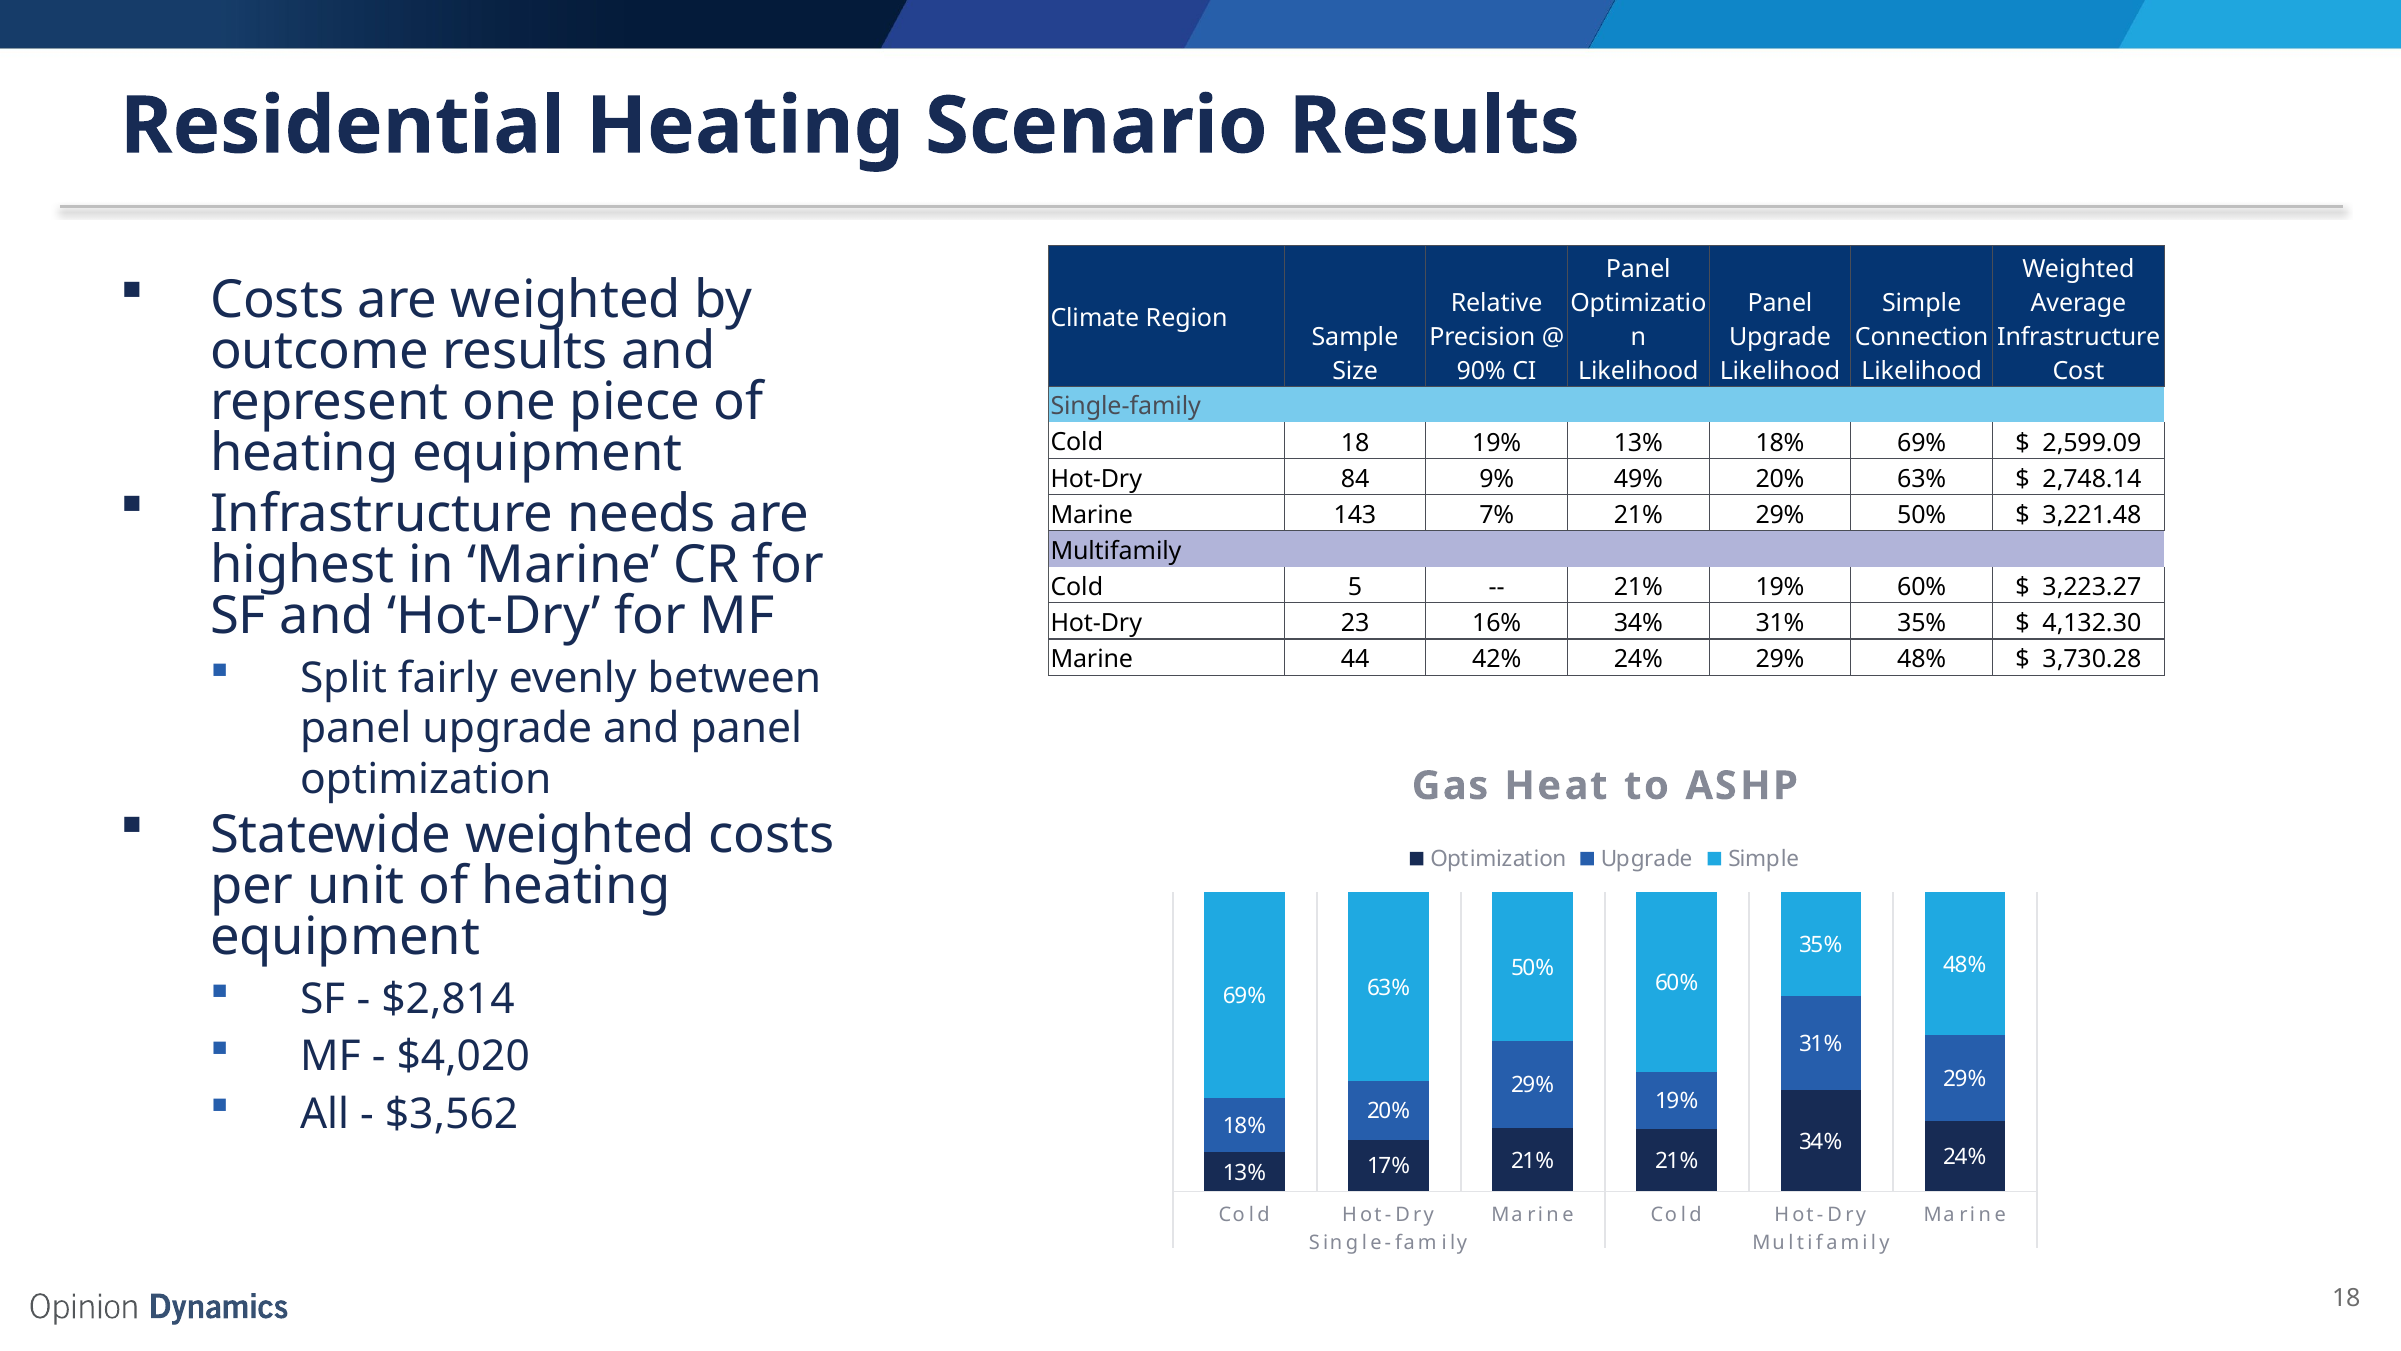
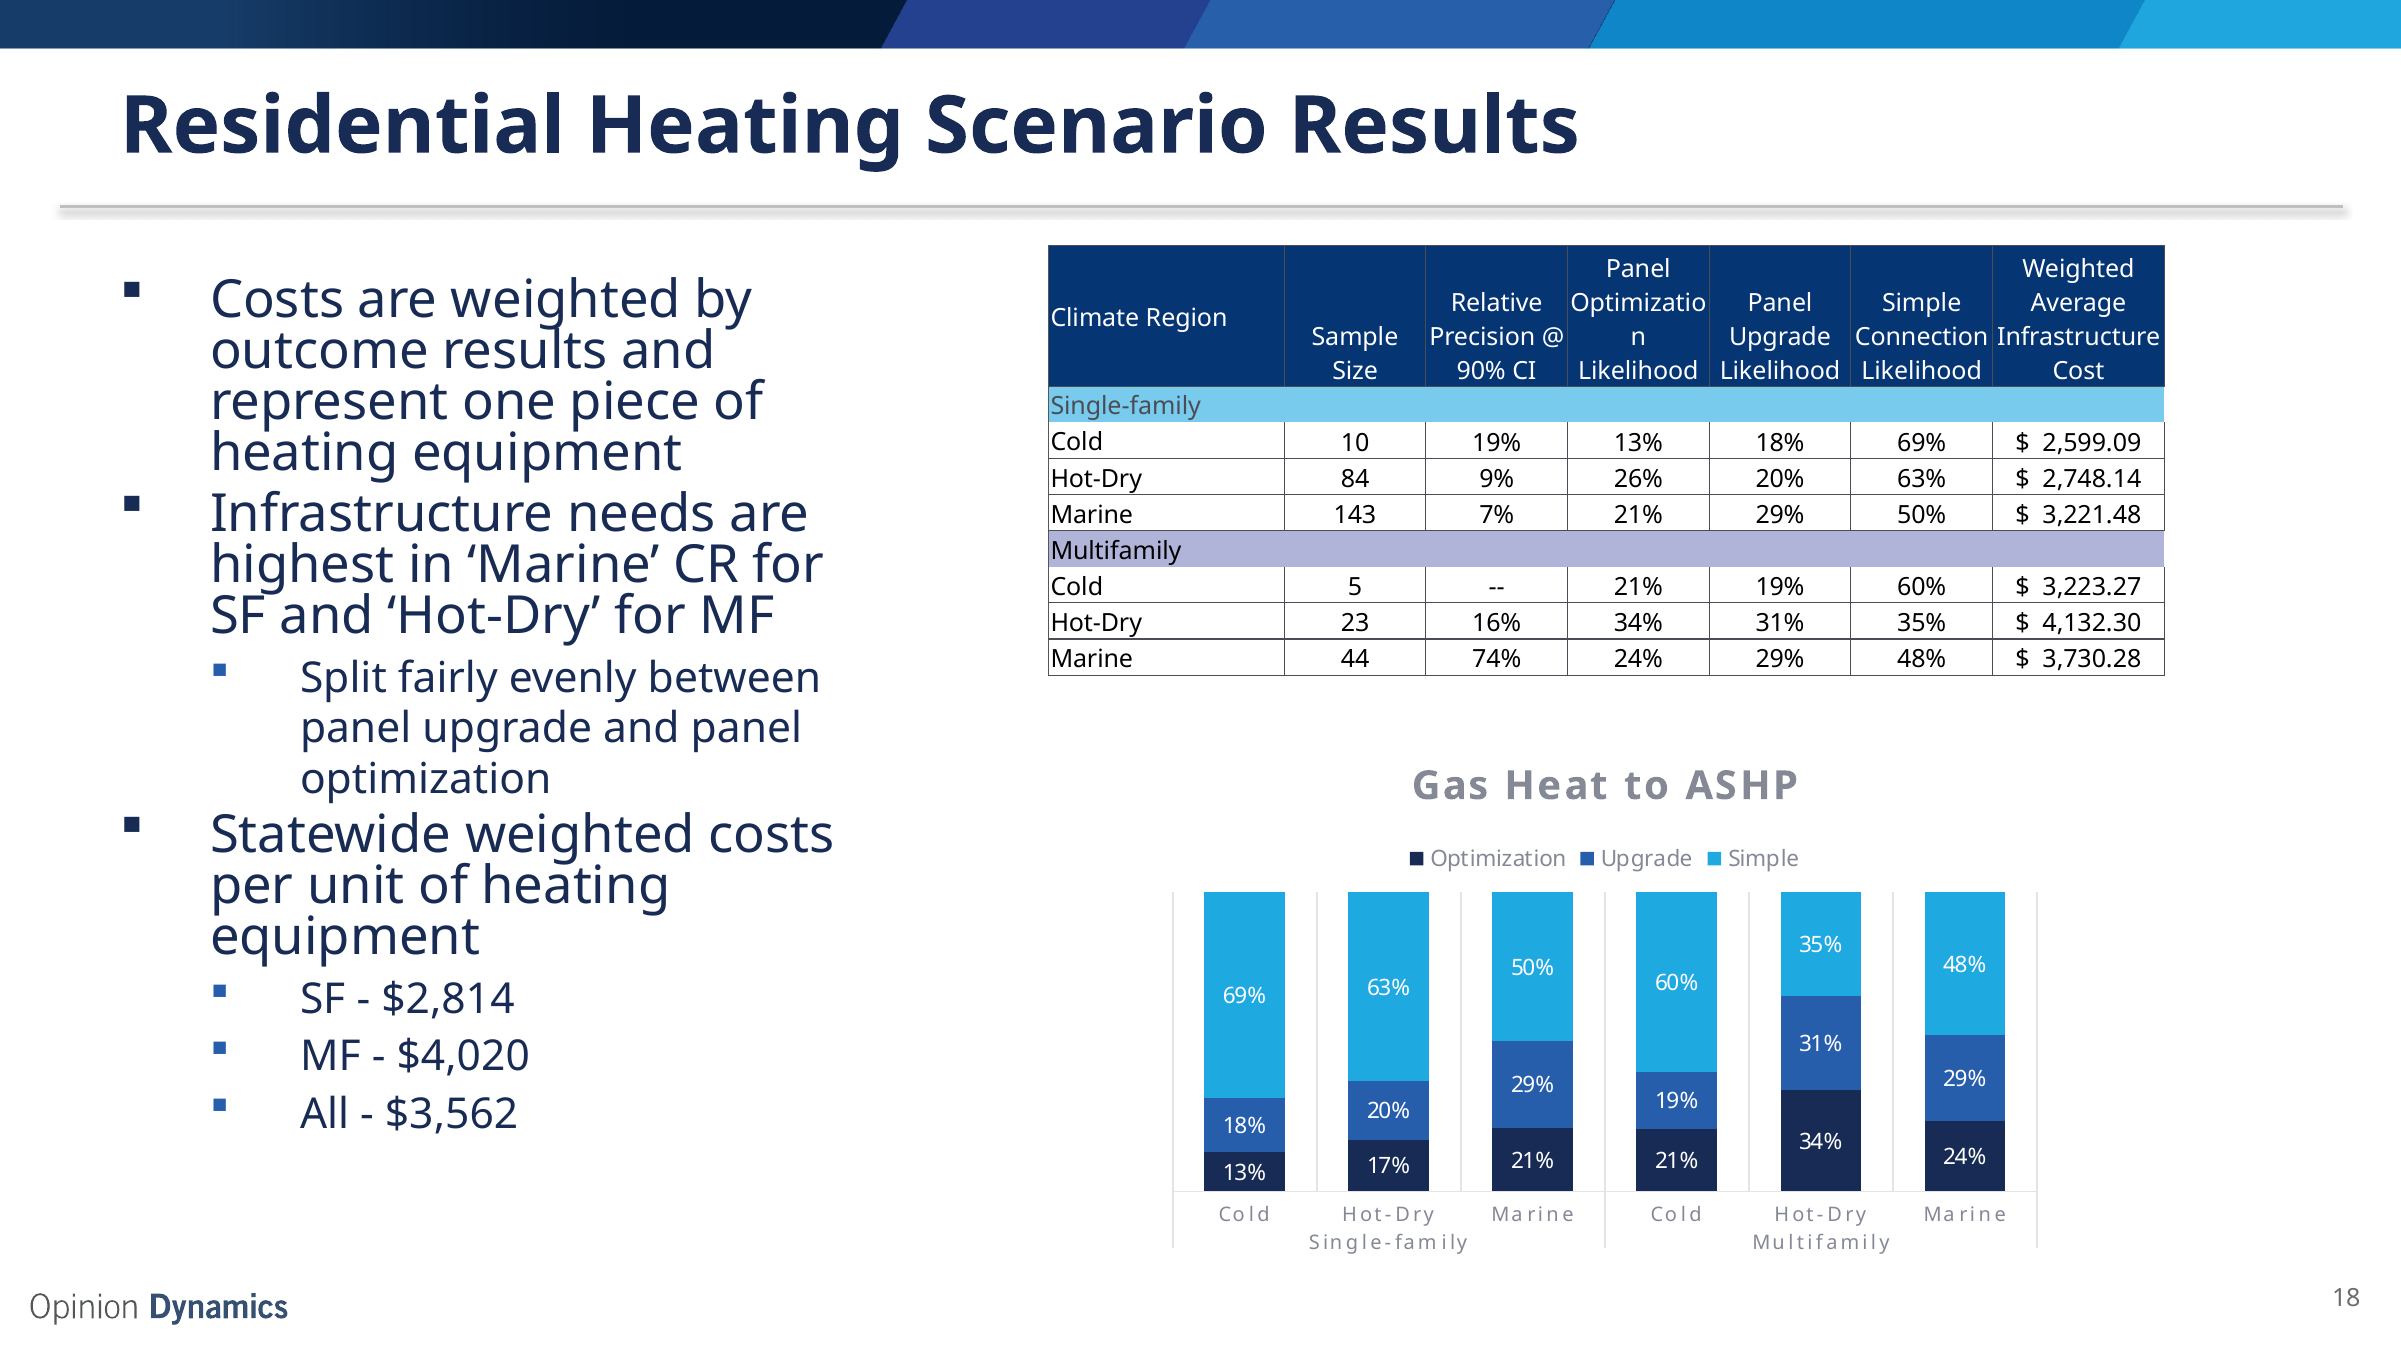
Cold 18: 18 -> 10
49%: 49% -> 26%
42%: 42% -> 74%
